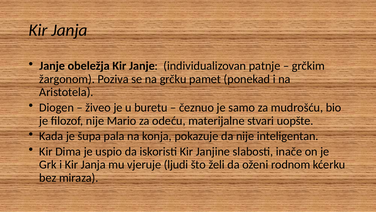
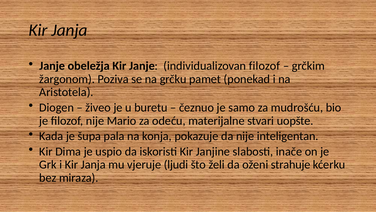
individualizovan patnje: patnje -> filozof
rodnom: rodnom -> strahuje
